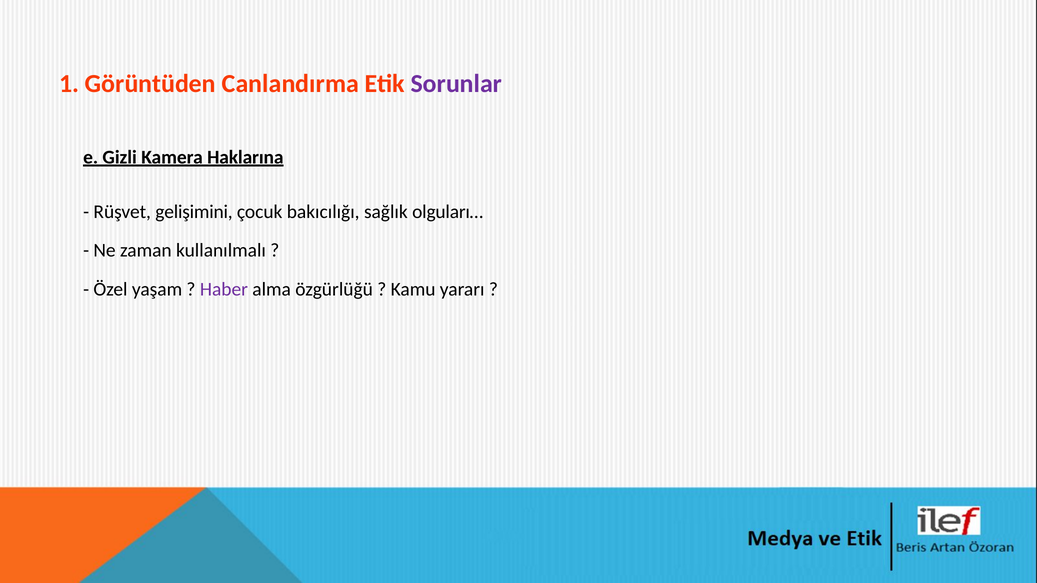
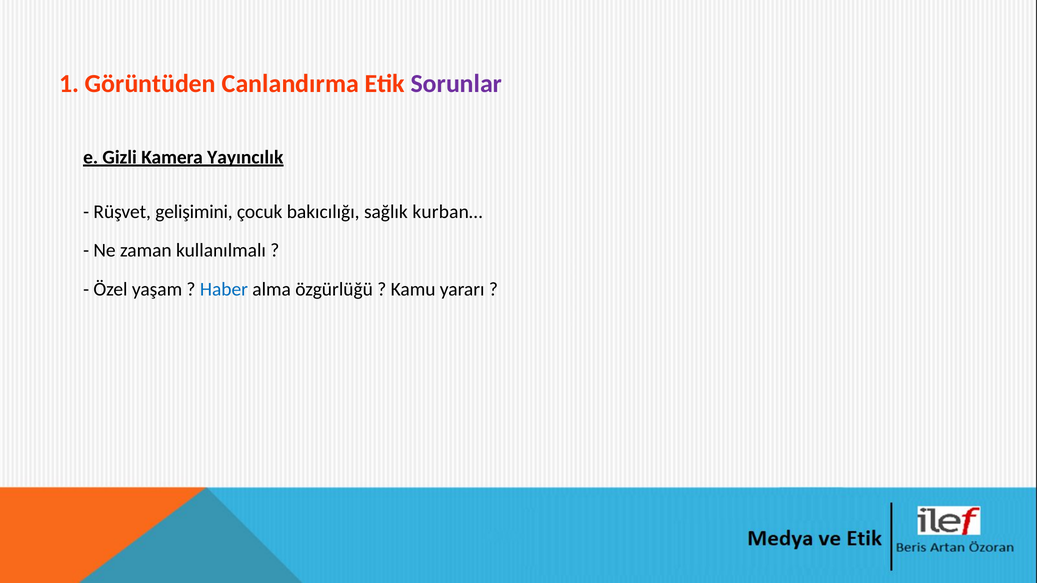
Haklarına: Haklarına -> Yayıncılık
olguları…: olguları… -> kurban…
Haber colour: purple -> blue
